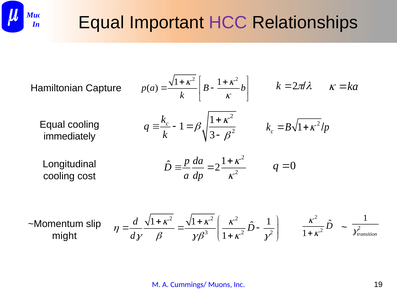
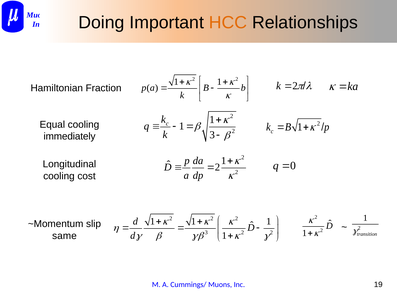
Equal at (101, 23): Equal -> Doing
HCC colour: purple -> orange
Capture: Capture -> Fraction
might: might -> same
